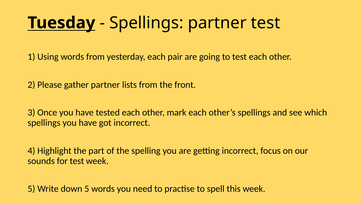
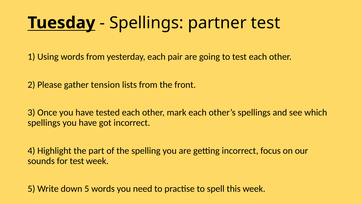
gather partner: partner -> tension
